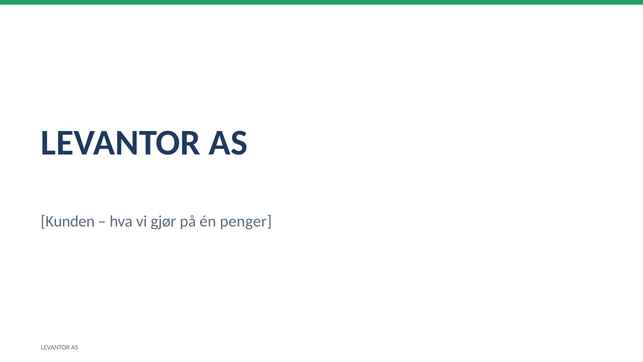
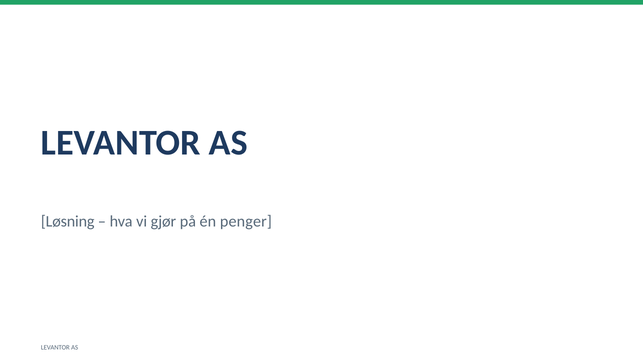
Kunden: Kunden -> Løsning
